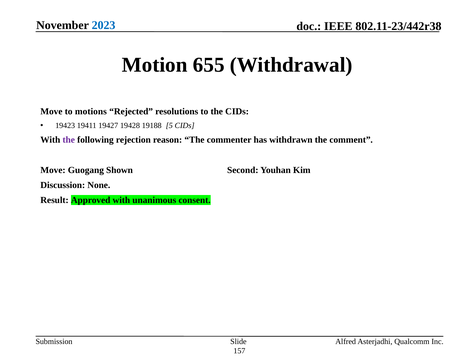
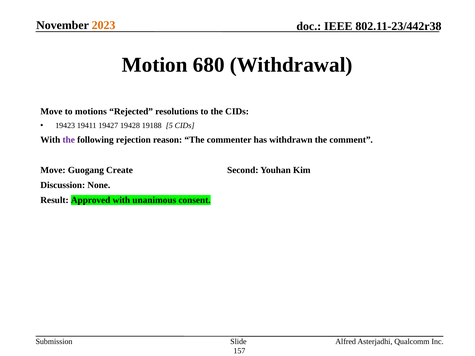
2023 colour: blue -> orange
655: 655 -> 680
Shown: Shown -> Create
